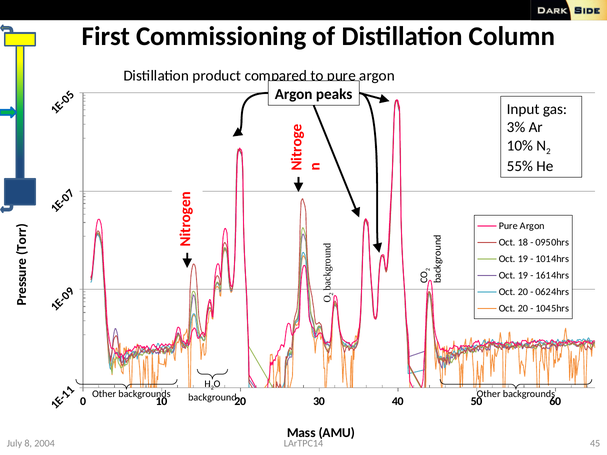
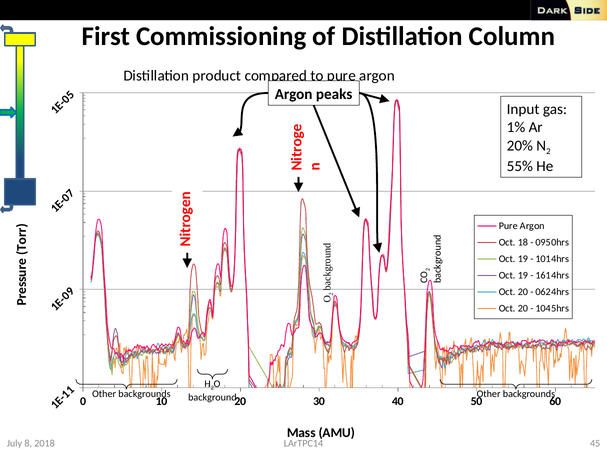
3%: 3% -> 1%
10%: 10% -> 20%
2004: 2004 -> 2018
